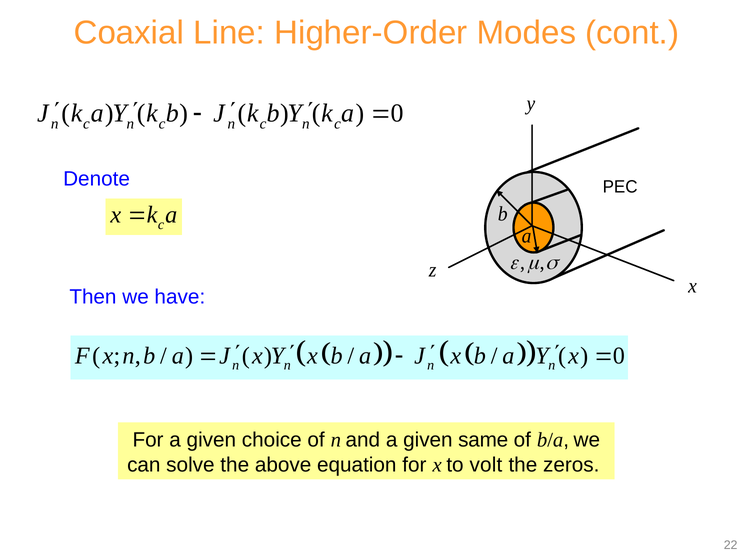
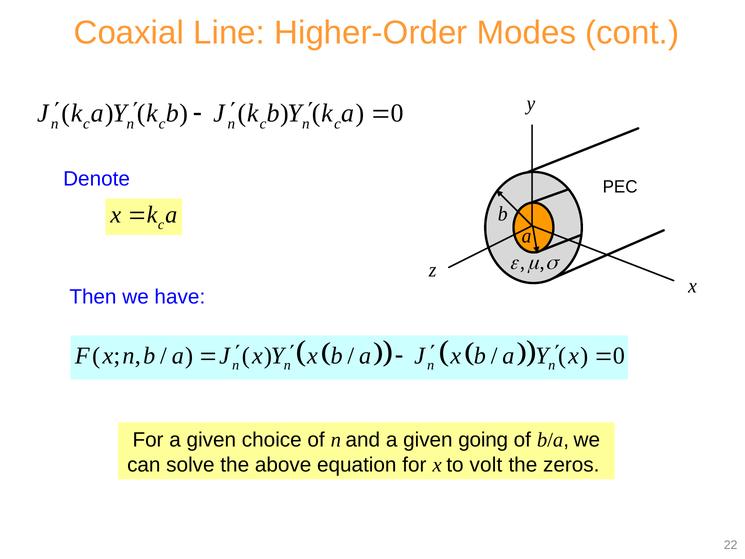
same: same -> going
